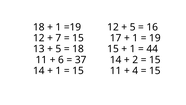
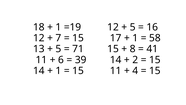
19: 19 -> 58
18 at (78, 49): 18 -> 71
1 at (133, 49): 1 -> 8
44: 44 -> 41
37: 37 -> 39
